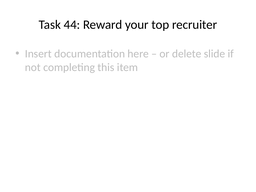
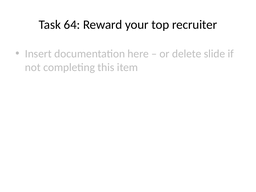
44: 44 -> 64
